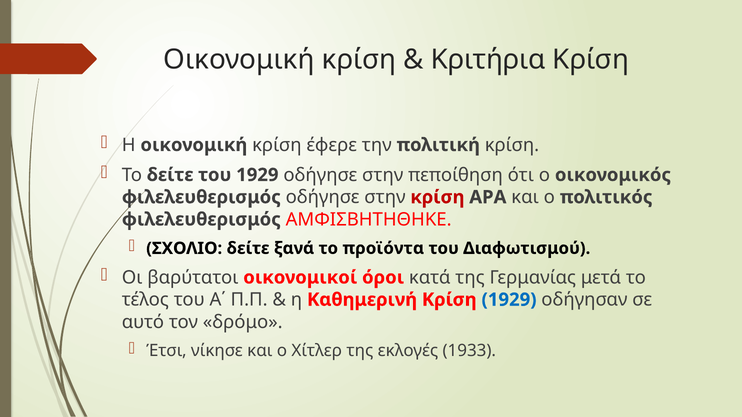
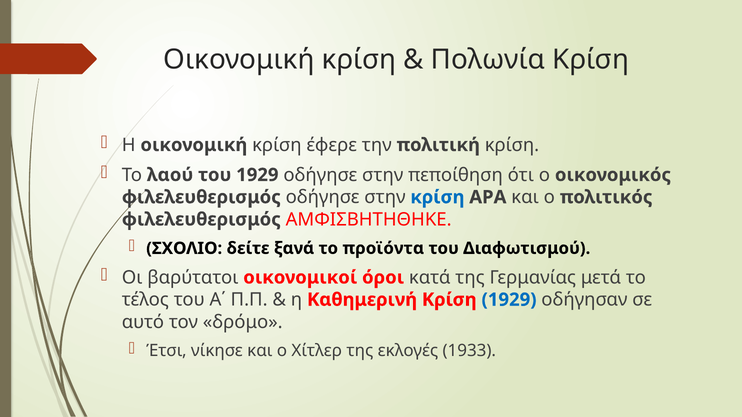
Κριτήρια: Κριτήρια -> Πολωνία
Το δείτε: δείτε -> λαού
κρίση at (437, 197) colour: red -> blue
